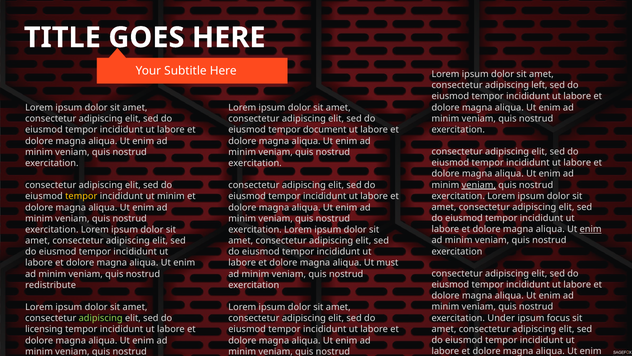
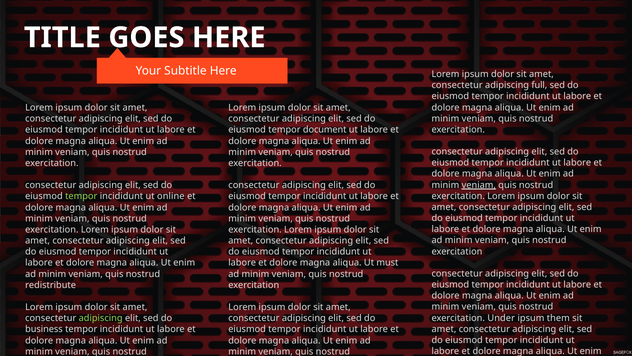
left: left -> full
tempor at (81, 196) colour: yellow -> light green
ut minim: minim -> online
enim at (591, 229) underline: present -> none
focus: focus -> them
licensing: licensing -> business
